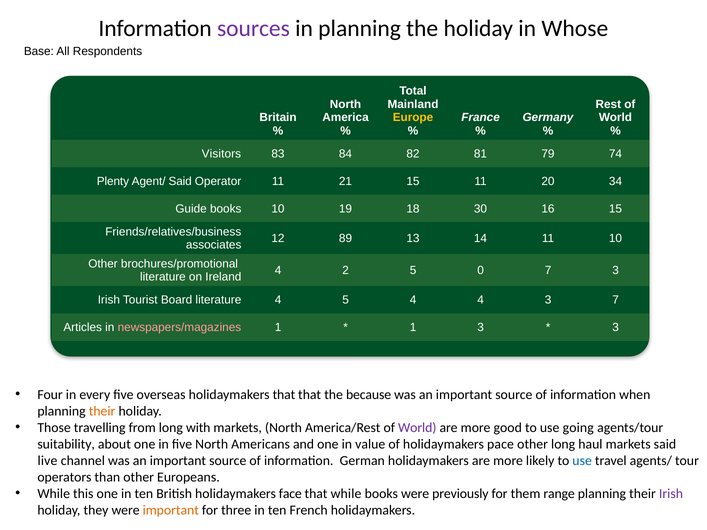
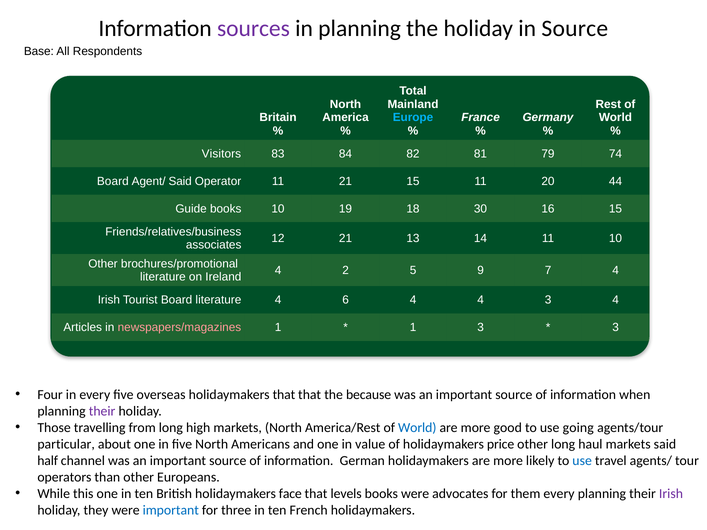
in Whose: Whose -> Source
Europe colour: yellow -> light blue
Plenty at (113, 181): Plenty -> Board
34: 34 -> 44
12 89: 89 -> 21
0: 0 -> 9
7 3: 3 -> 4
4 5: 5 -> 6
3 7: 7 -> 4
their at (102, 411) colour: orange -> purple
with: with -> high
World at (417, 428) colour: purple -> blue
suitability: suitability -> particular
pace: pace -> price
live: live -> half
that while: while -> levels
previously: previously -> advocates
them range: range -> every
important at (171, 510) colour: orange -> blue
